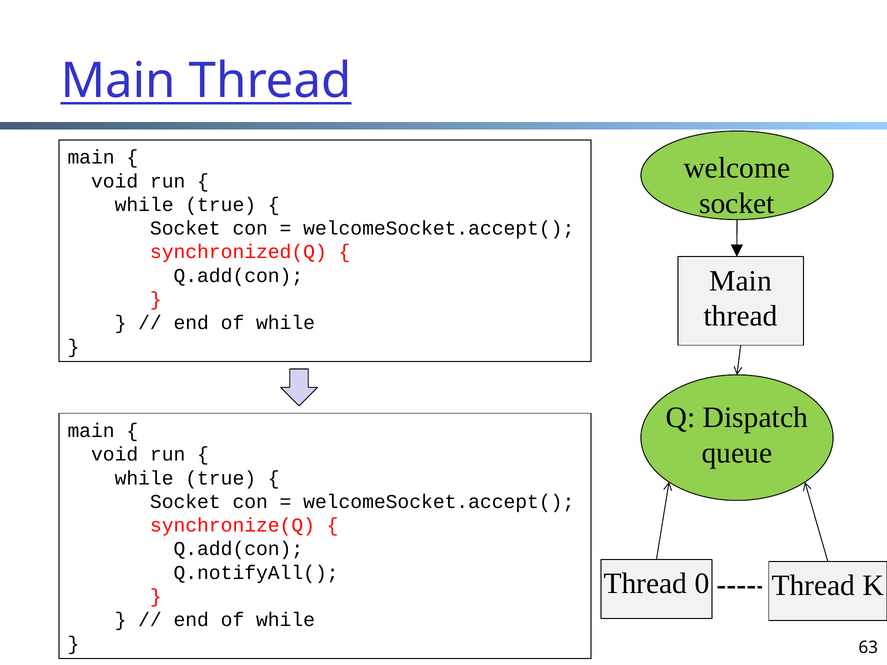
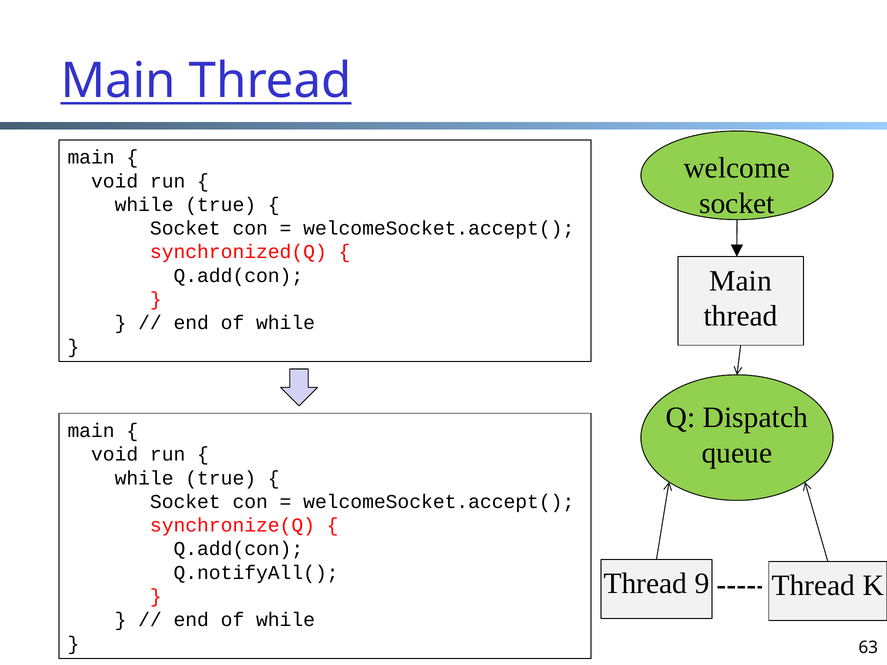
0: 0 -> 9
